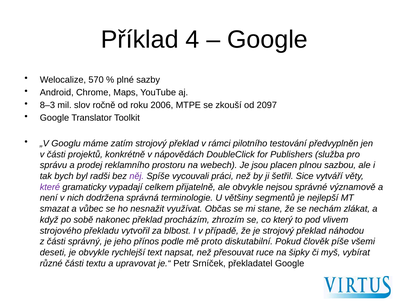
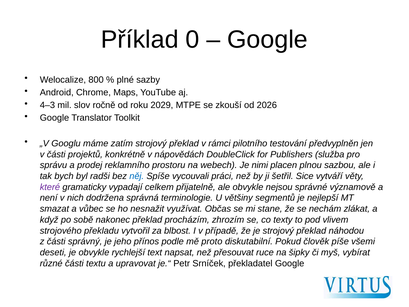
4: 4 -> 0
570: 570 -> 800
8–3: 8–3 -> 4–3
2006: 2006 -> 2029
2097: 2097 -> 2026
jsou: jsou -> nimi
něj colour: purple -> blue
který: který -> texty
